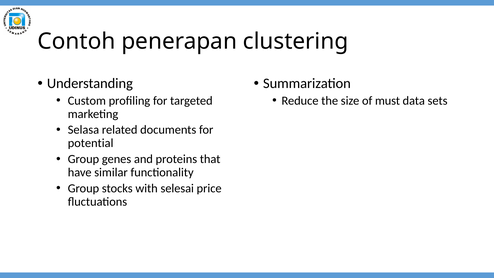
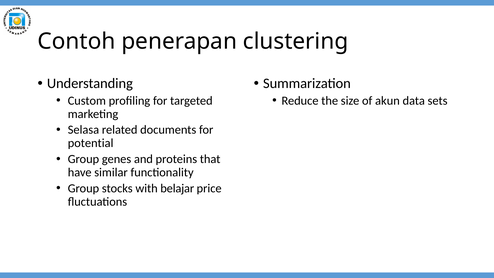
must: must -> akun
selesai: selesai -> belajar
